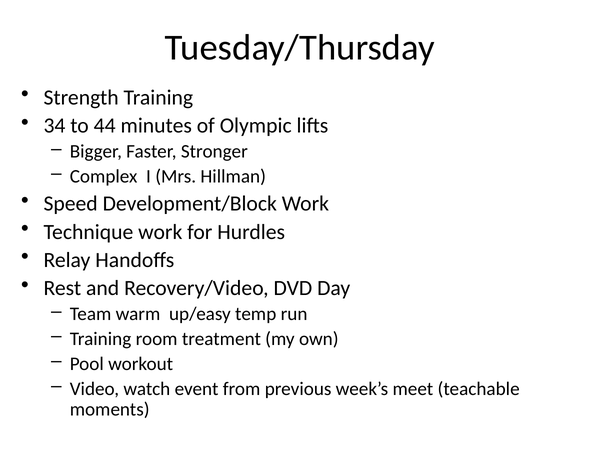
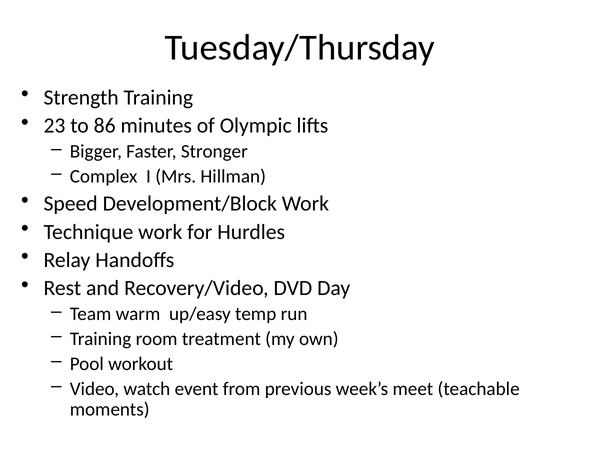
34: 34 -> 23
44: 44 -> 86
